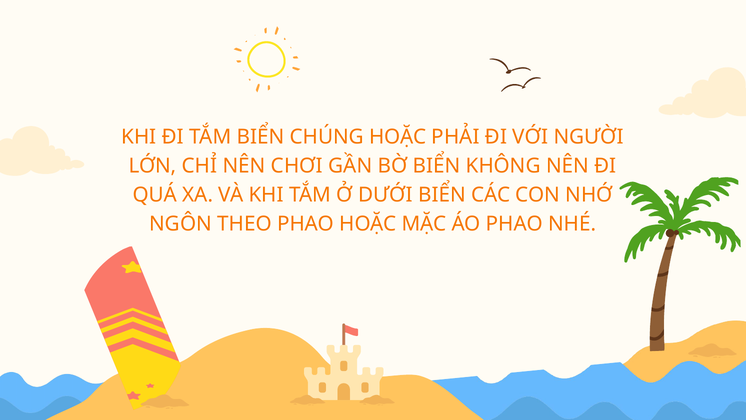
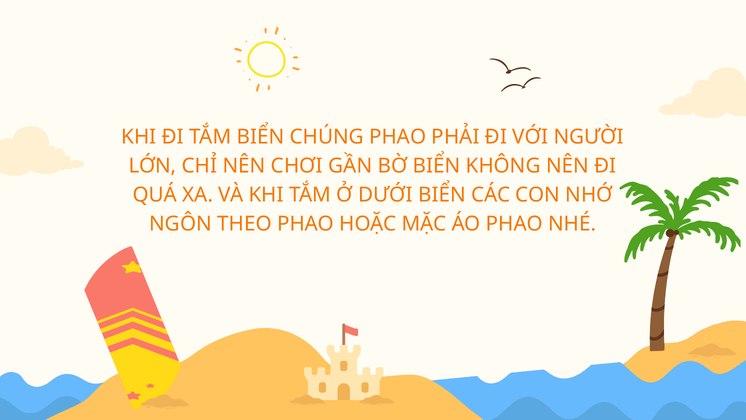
CHÚNG HOẶC: HOẶC -> PHAO
